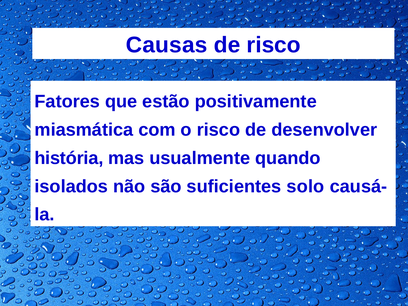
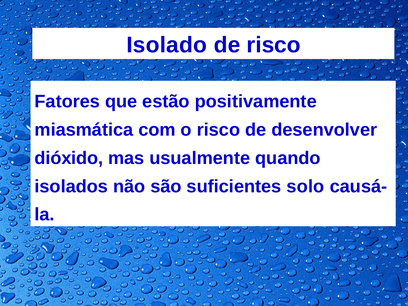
Causas: Causas -> Isolado
história: história -> dióxido
